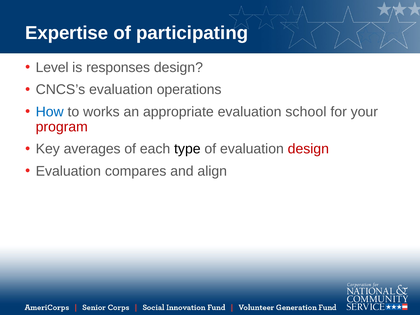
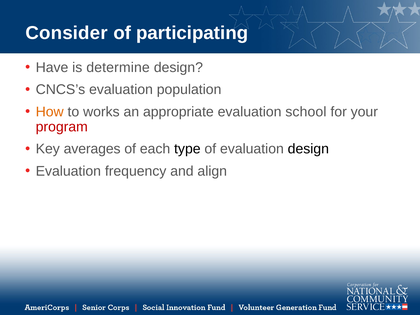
Expertise: Expertise -> Consider
Level: Level -> Have
responses: responses -> determine
operations: operations -> population
How colour: blue -> orange
design at (308, 149) colour: red -> black
compares: compares -> frequency
